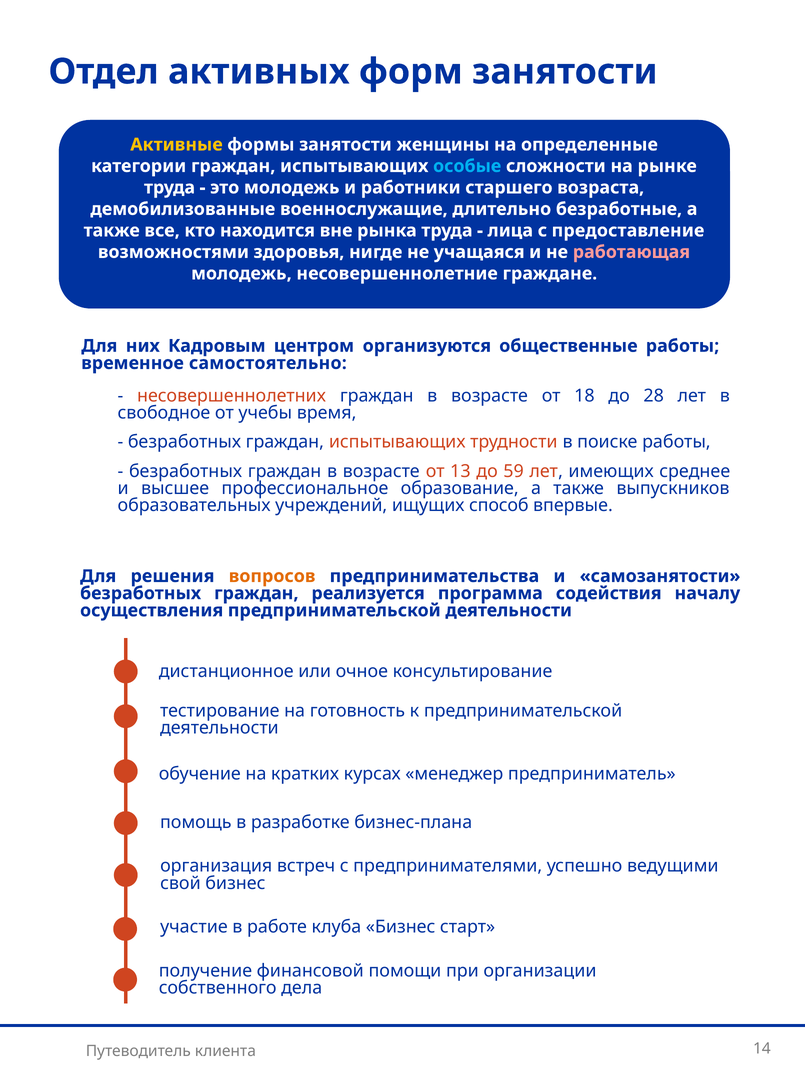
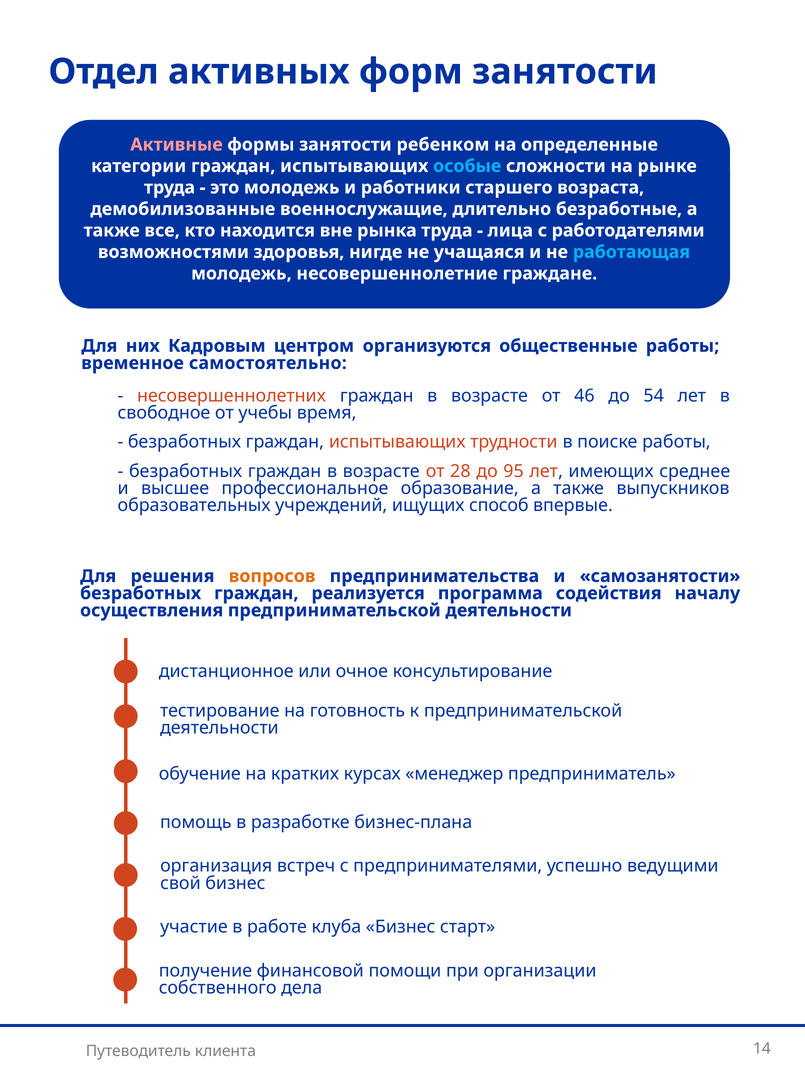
Активные colour: yellow -> pink
женщины: женщины -> ребенком
предоставление: предоставление -> работодателями
работающая colour: pink -> light blue
18: 18 -> 46
28: 28 -> 54
13: 13 -> 28
59: 59 -> 95
